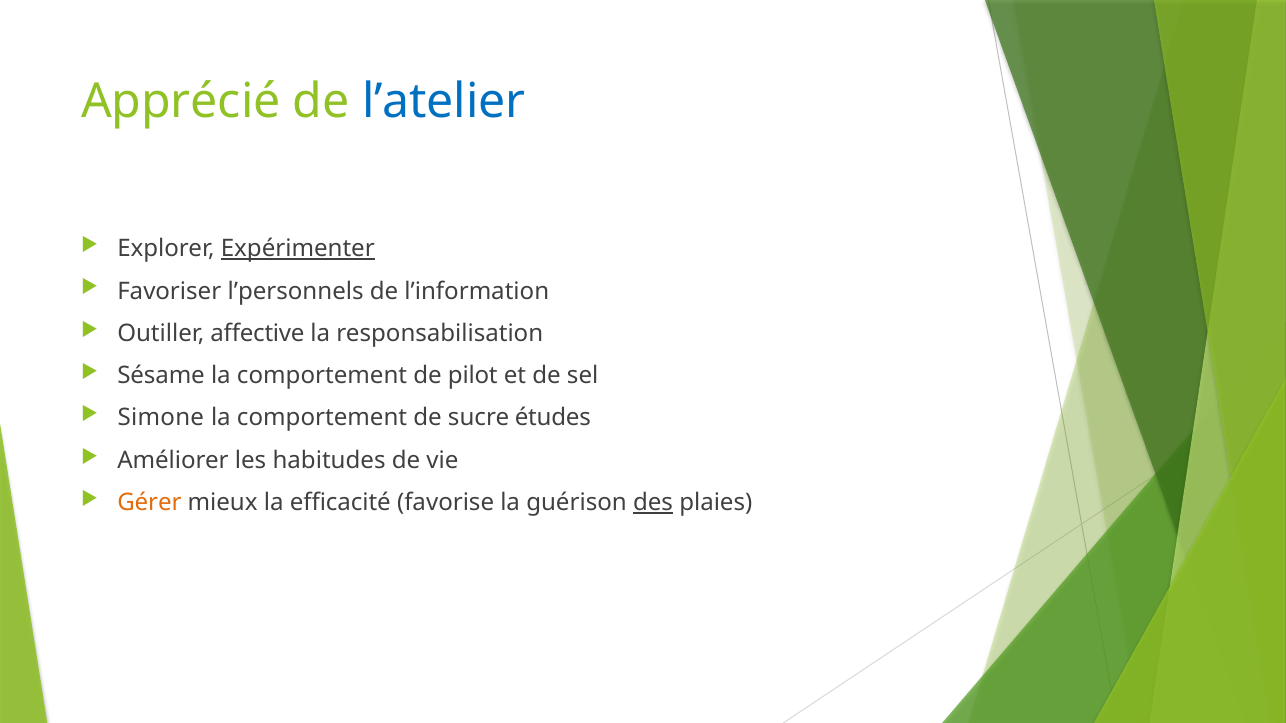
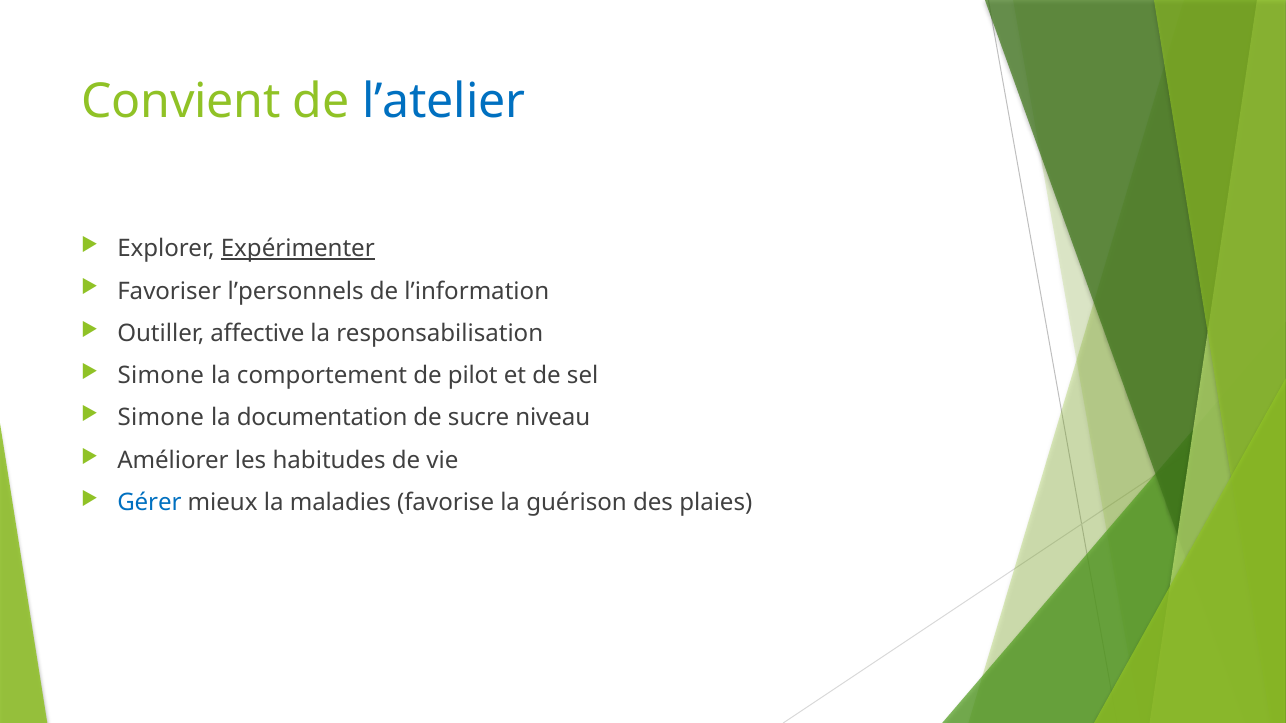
Apprécié: Apprécié -> Convient
Sésame at (161, 376): Sésame -> Simone
comportement at (322, 418): comportement -> documentation
études: études -> niveau
Gérer colour: orange -> blue
efficacité: efficacité -> maladies
des underline: present -> none
